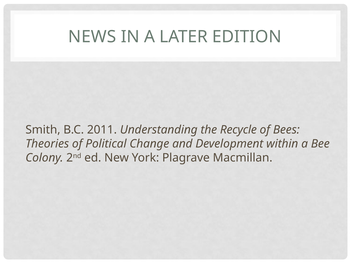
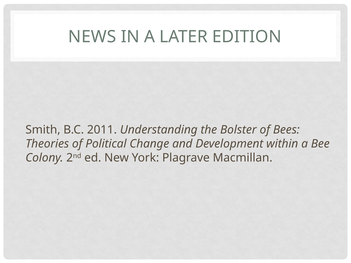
Recycle: Recycle -> Bolster
